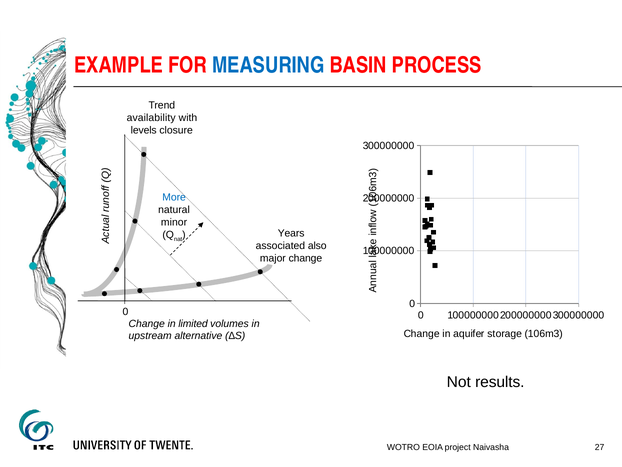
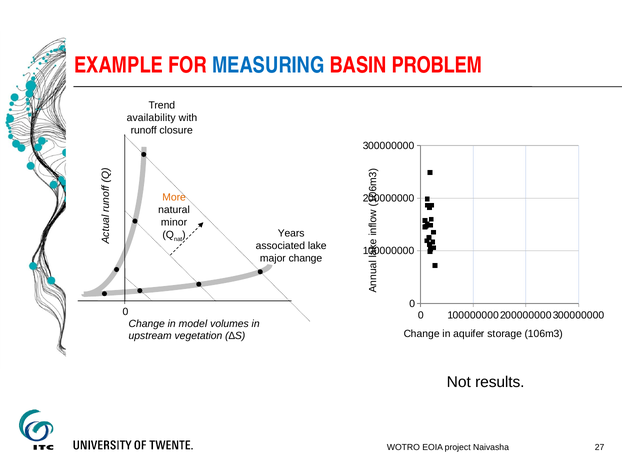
PROCESS: PROCESS -> PROBLEM
levels: levels -> runoff
More colour: blue -> orange
also: also -> lake
limited: limited -> model
alternative: alternative -> vegetation
